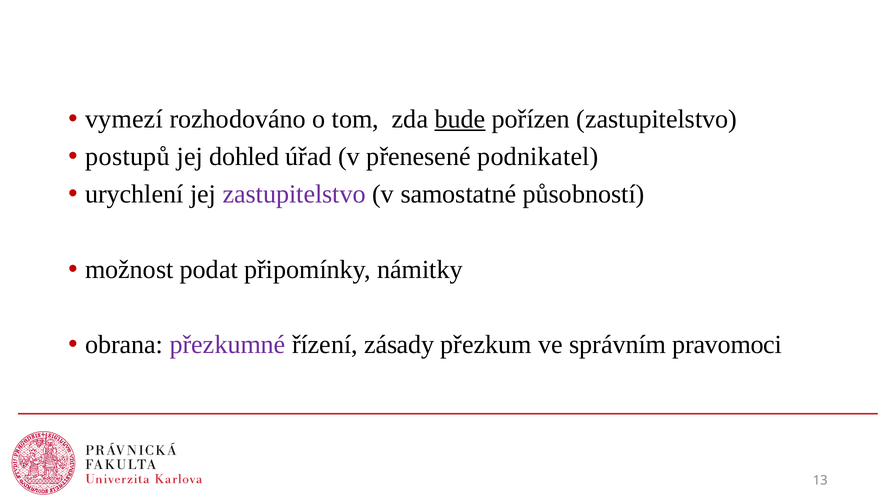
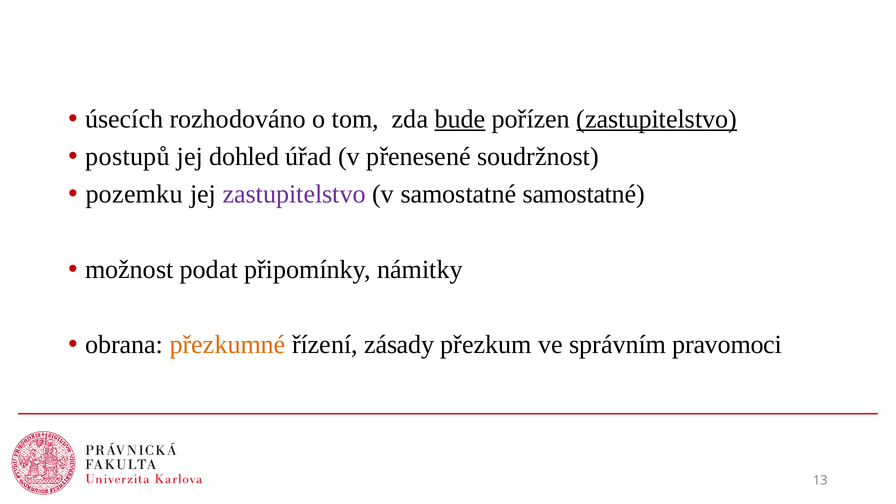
vymezí: vymezí -> úsecích
zastupitelstvo at (657, 119) underline: none -> present
podnikatel: podnikatel -> soudržnost
urychlení: urychlení -> pozemku
samostatné působností: působností -> samostatné
přezkumné colour: purple -> orange
